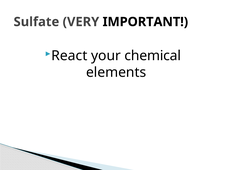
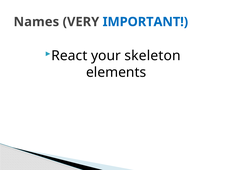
Sulfate: Sulfate -> Names
IMPORTANT colour: black -> blue
chemical: chemical -> skeleton
